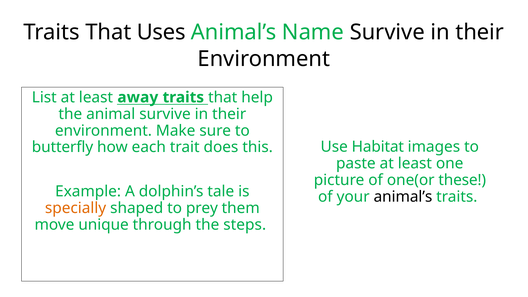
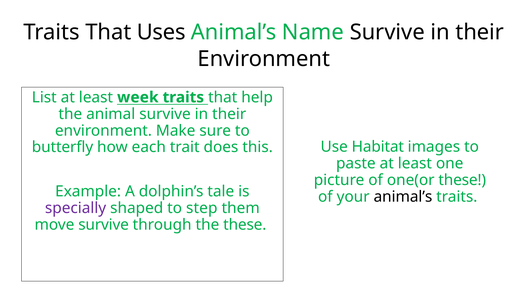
away: away -> week
specially colour: orange -> purple
prey: prey -> step
move unique: unique -> survive
the steps: steps -> these
